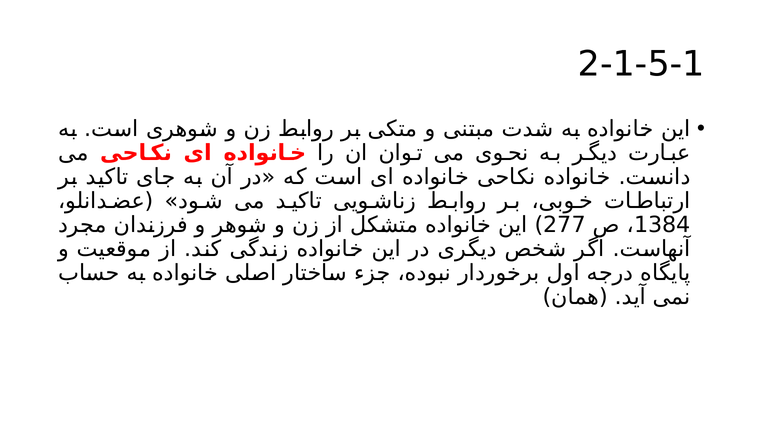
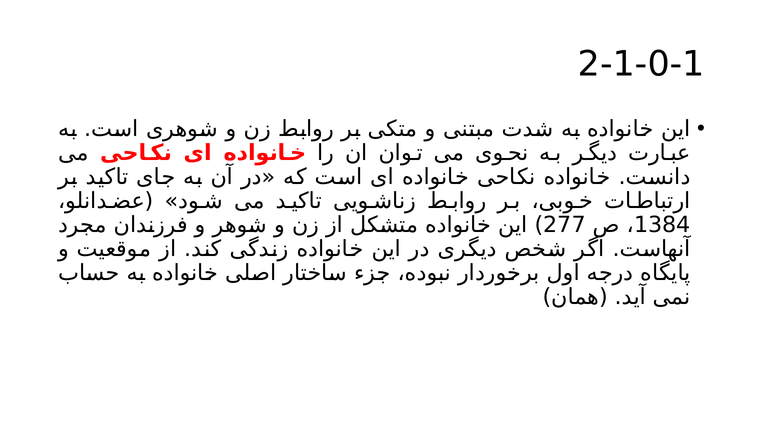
2-1-5-1: 2-1-5-1 -> 2-1-0-1
